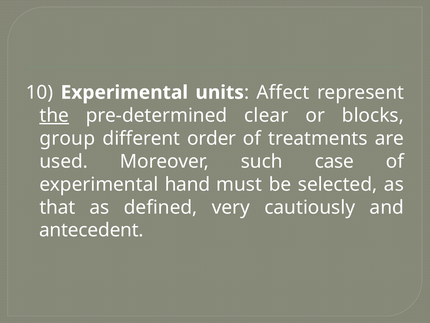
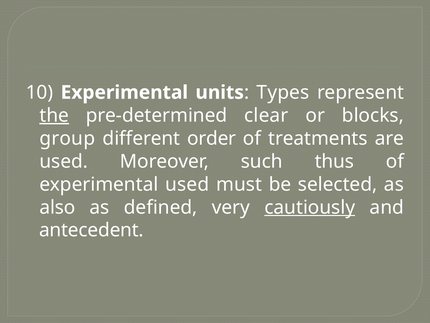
Affect: Affect -> Types
case: case -> thus
experimental hand: hand -> used
that: that -> also
cautiously underline: none -> present
